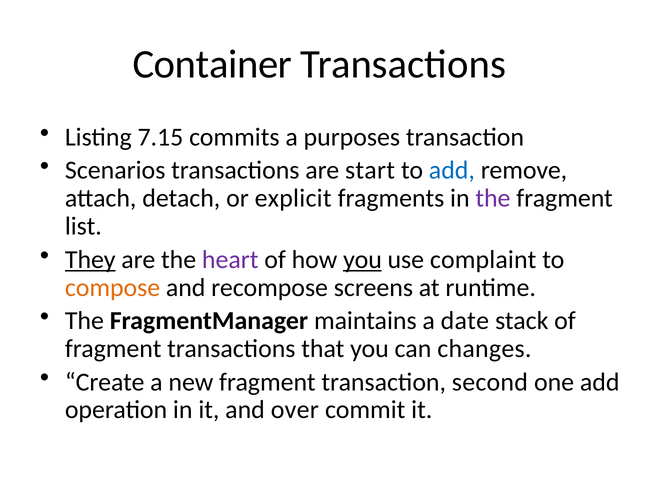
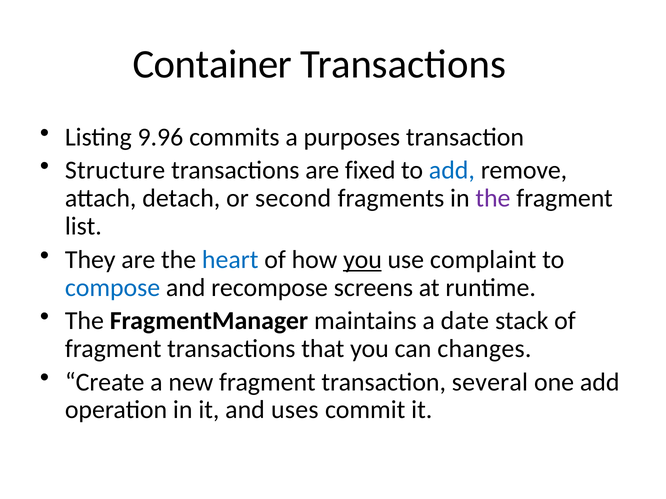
7.15: 7.15 -> 9.96
Scenarios: Scenarios -> Structure
start: start -> fixed
explicit: explicit -> second
They underline: present -> none
heart colour: purple -> blue
compose colour: orange -> blue
second: second -> several
over: over -> uses
